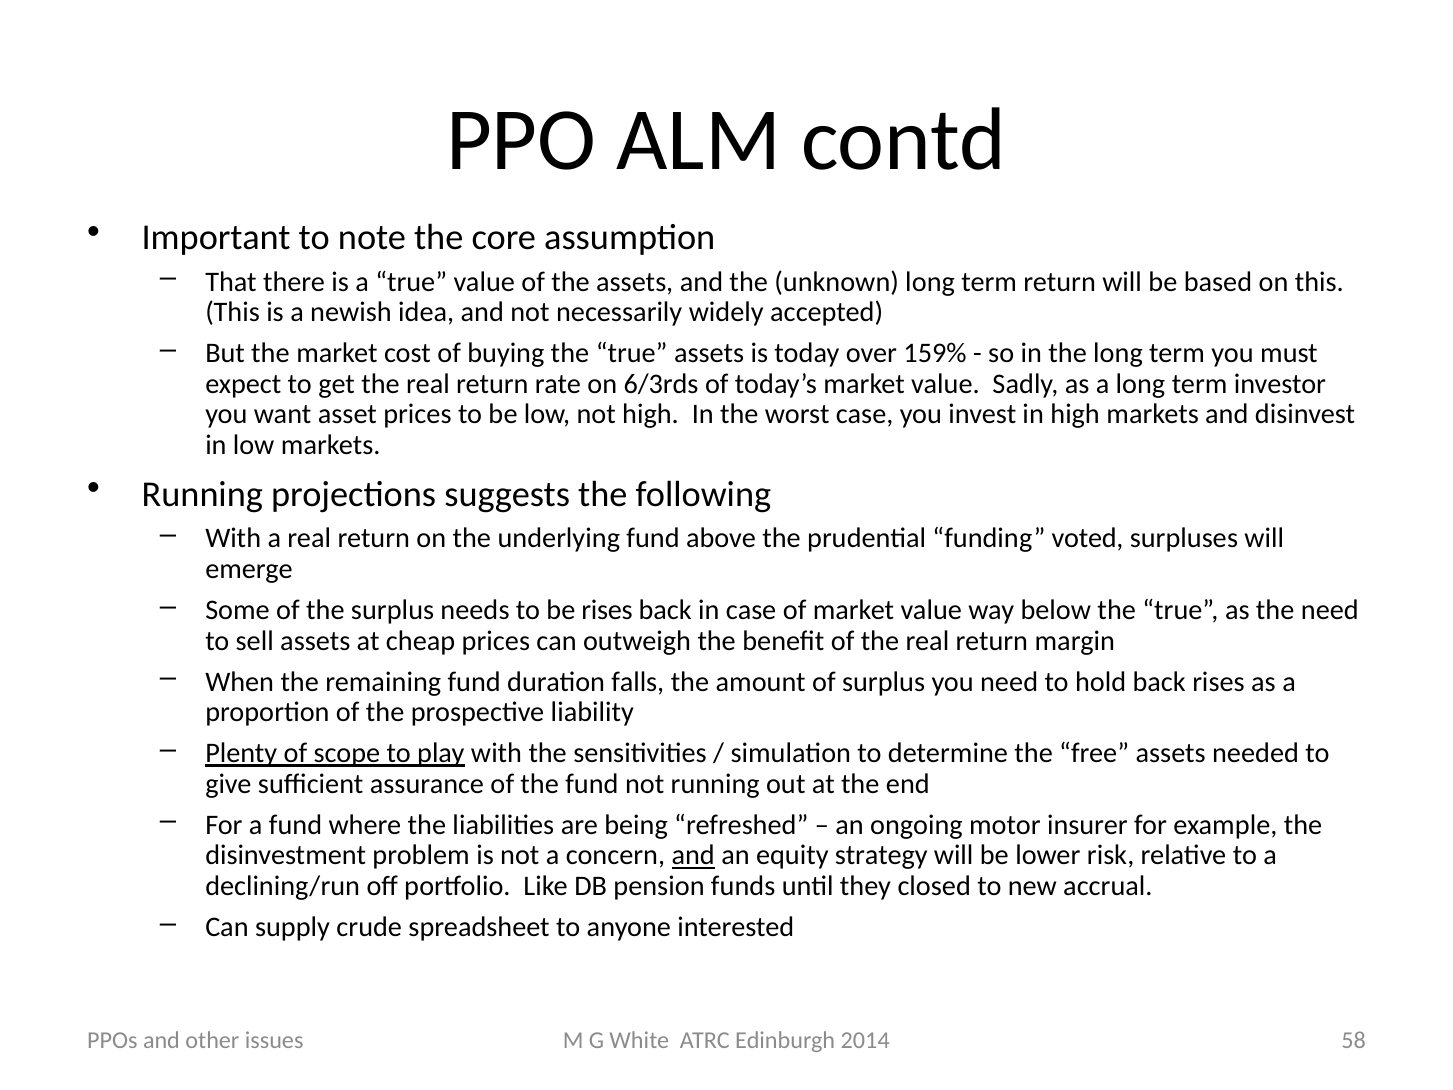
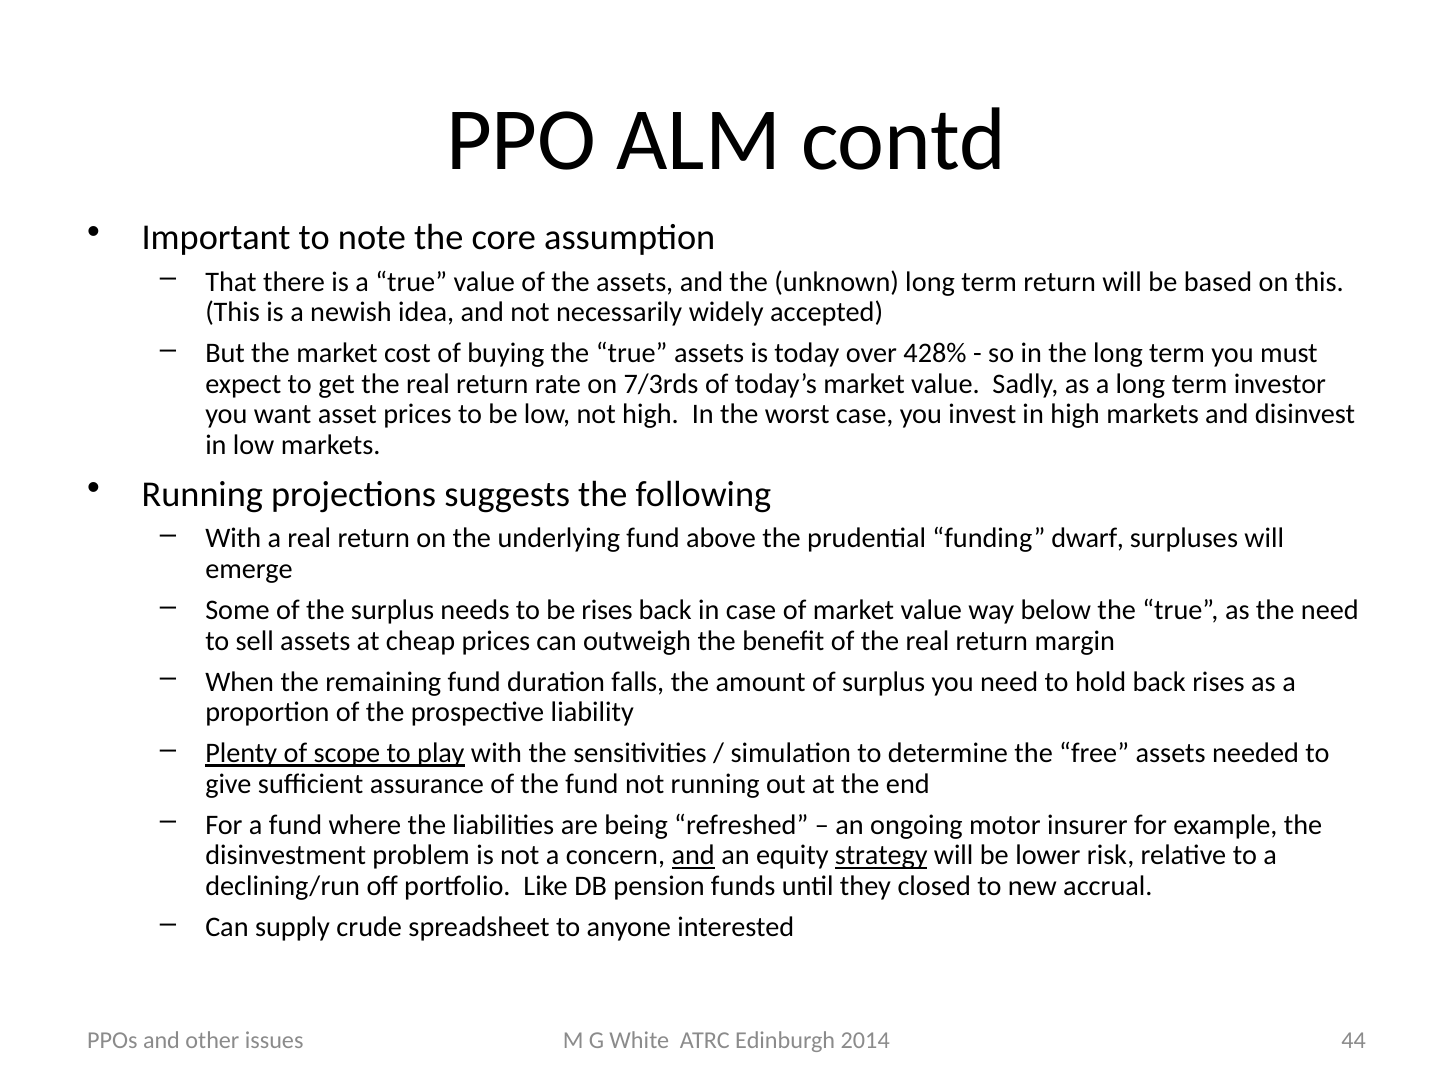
159%: 159% -> 428%
6/3rds: 6/3rds -> 7/3rds
voted: voted -> dwarf
strategy underline: none -> present
58: 58 -> 44
